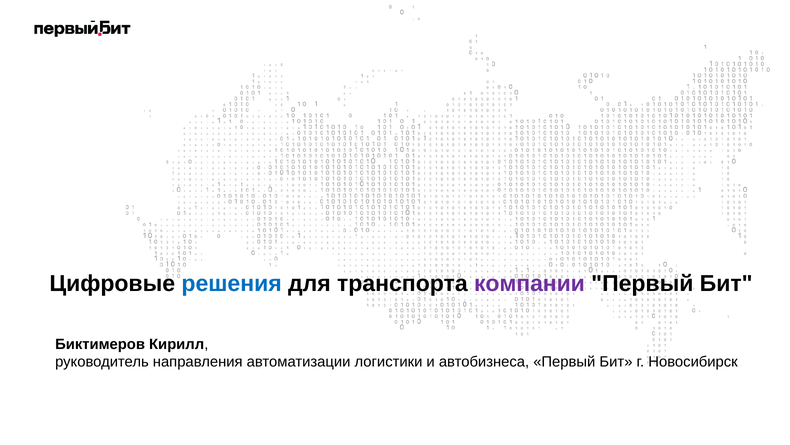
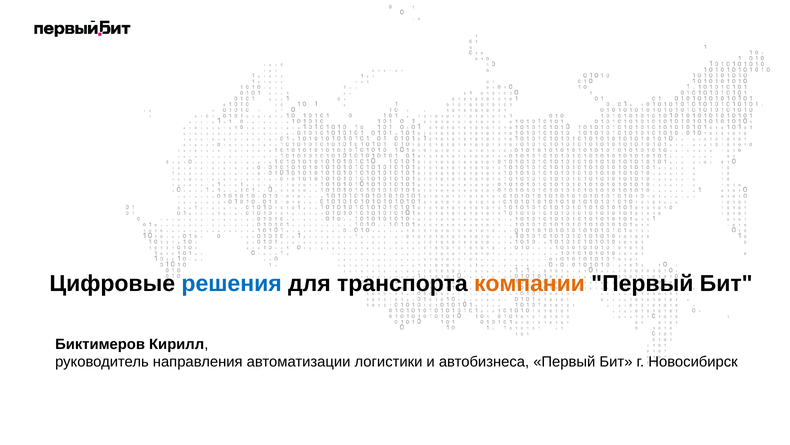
компании colour: purple -> orange
